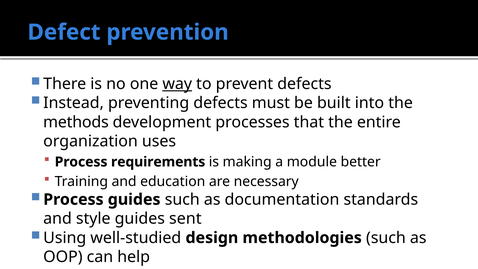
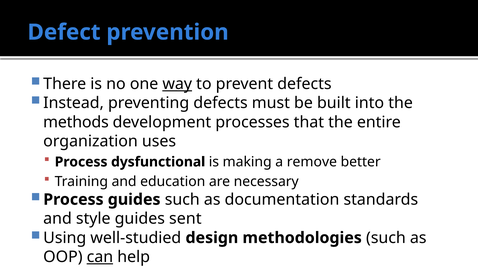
requirements: requirements -> dysfunctional
module: module -> remove
can underline: none -> present
